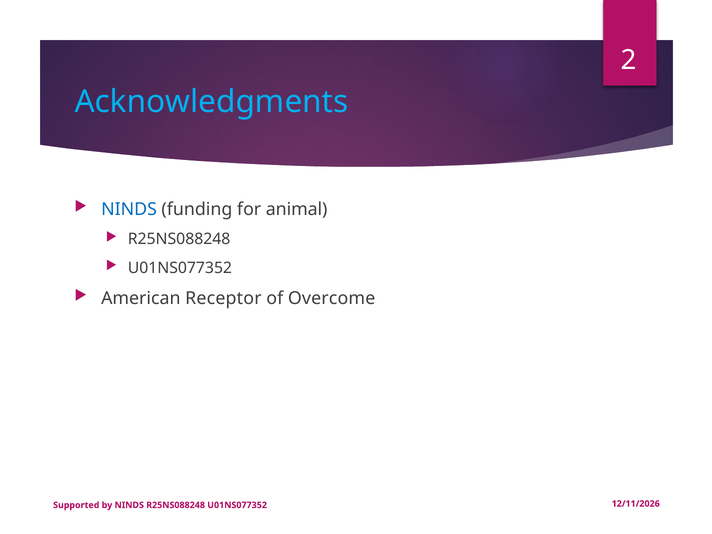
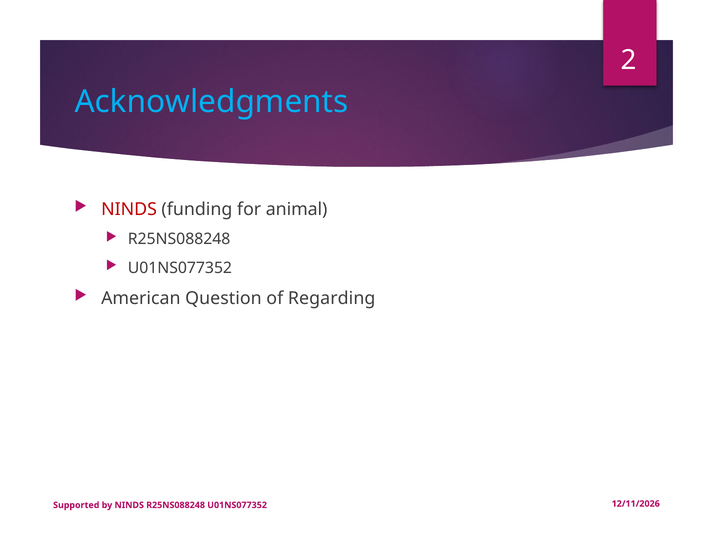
NINDS at (129, 209) colour: blue -> red
Receptor: Receptor -> Question
Overcome: Overcome -> Regarding
